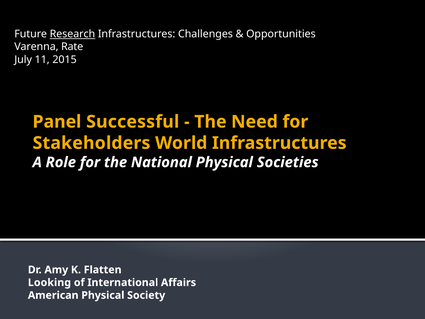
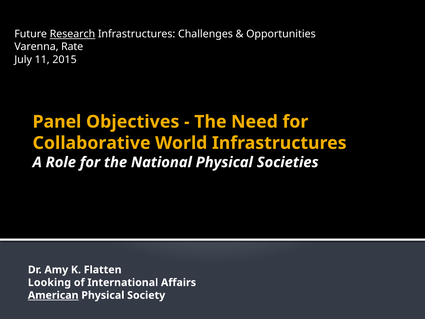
Successful: Successful -> Objectives
Stakeholders: Stakeholders -> Collaborative
American underline: none -> present
